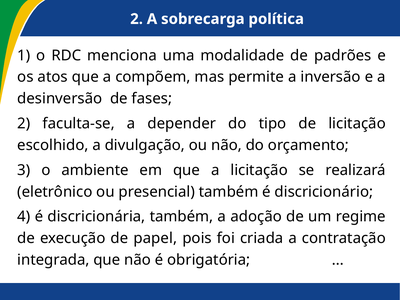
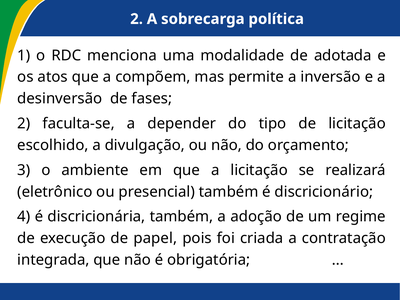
padrões: padrões -> adotada
